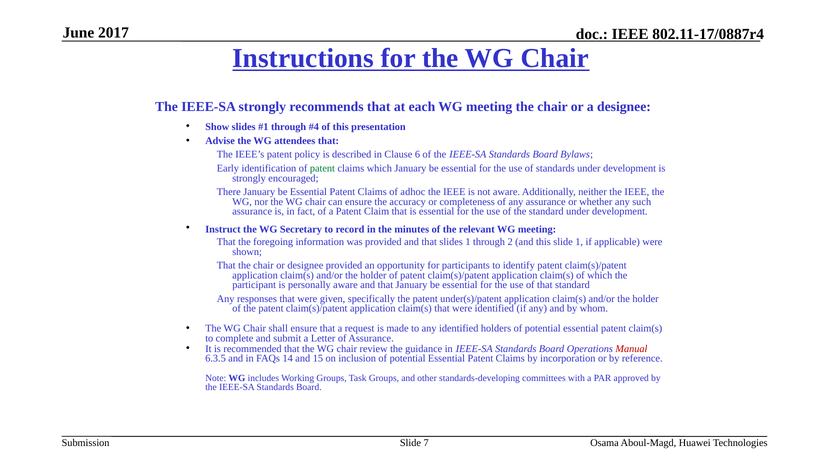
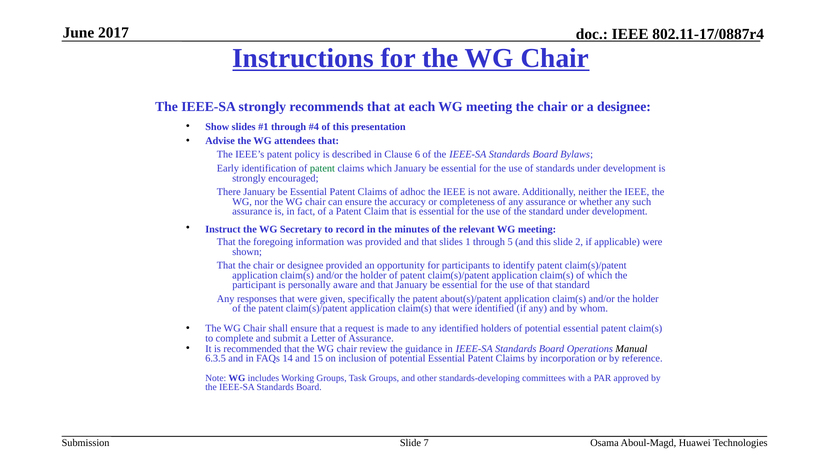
2: 2 -> 5
slide 1: 1 -> 2
under(s)/patent: under(s)/patent -> about(s)/patent
Manual colour: red -> black
